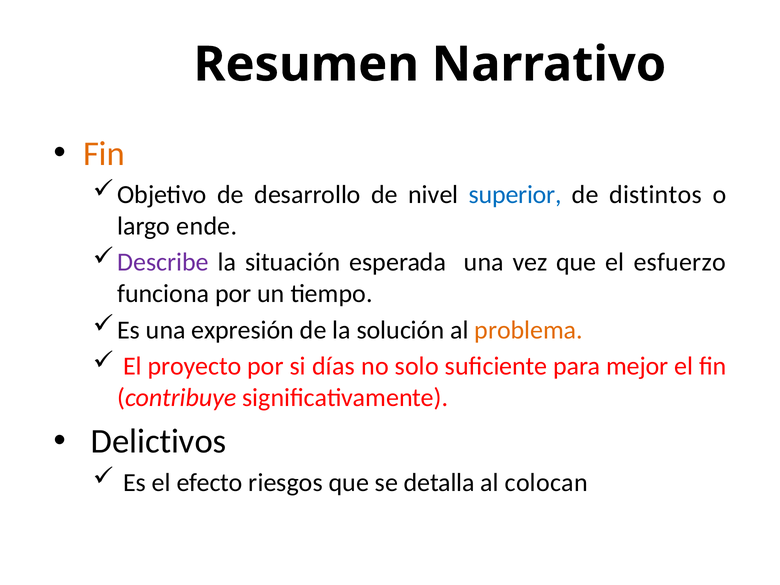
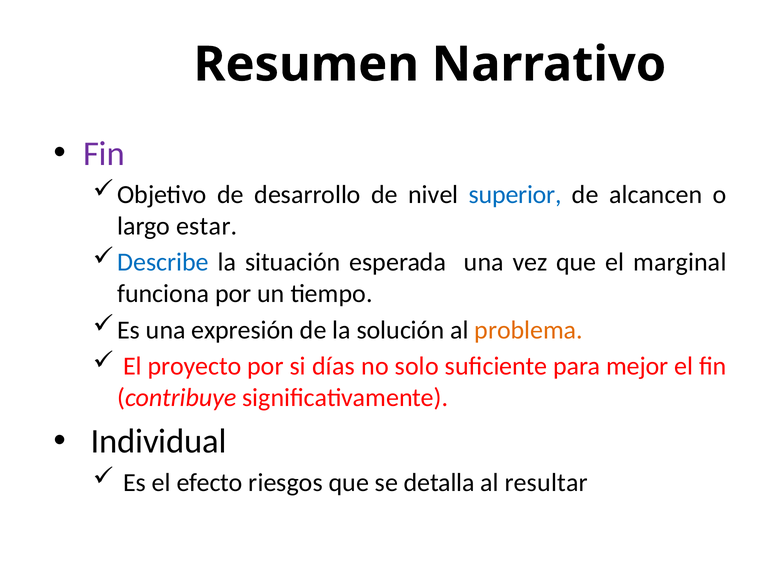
Fin at (104, 154) colour: orange -> purple
distintos: distintos -> alcancen
ende: ende -> estar
Describe colour: purple -> blue
esfuerzo: esfuerzo -> marginal
Delictivos: Delictivos -> Individual
colocan: colocan -> resultar
